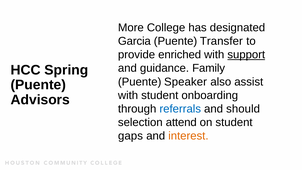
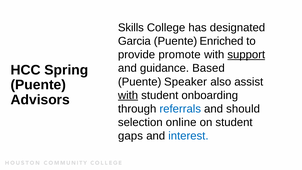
More: More -> Skills
Transfer: Transfer -> Enriched
enriched: enriched -> promote
Family: Family -> Based
with at (128, 95) underline: none -> present
attend: attend -> online
interest colour: orange -> blue
